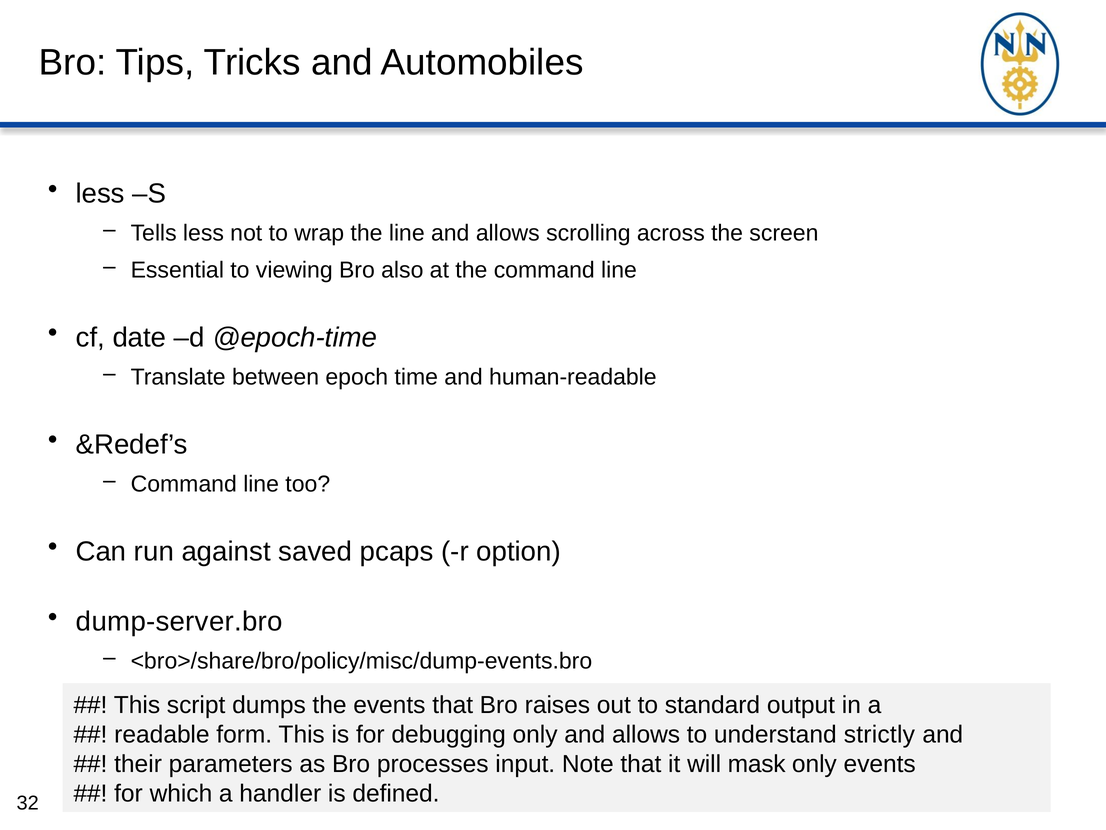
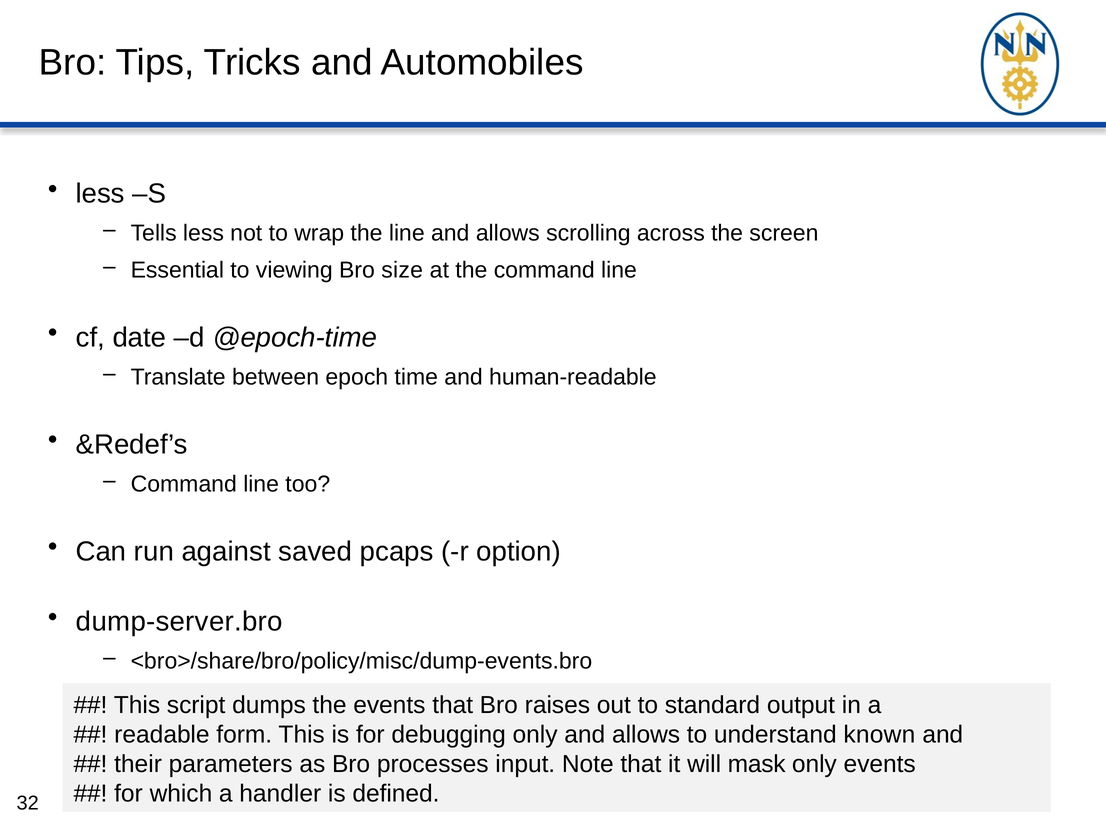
also: also -> size
strictly: strictly -> known
